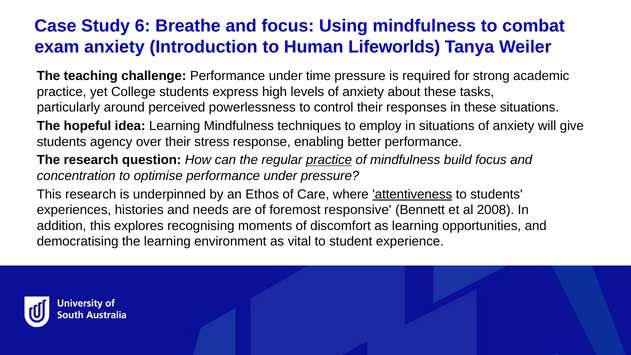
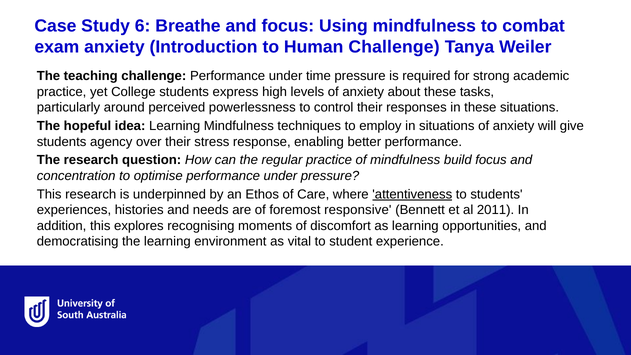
Human Lifeworlds: Lifeworlds -> Challenge
practice at (329, 160) underline: present -> none
2008: 2008 -> 2011
